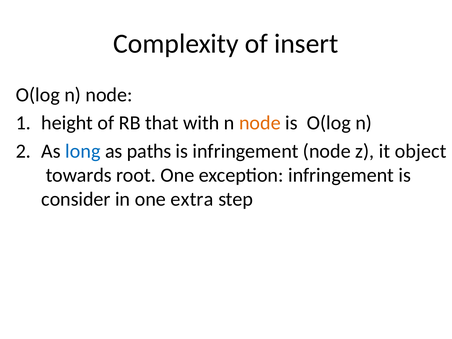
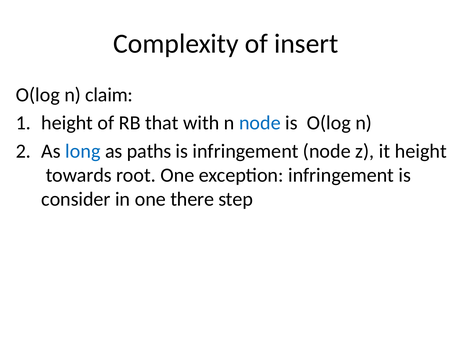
O(log n node: node -> claim
node at (260, 123) colour: orange -> blue
it object: object -> height
extra: extra -> there
